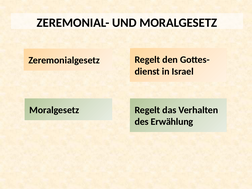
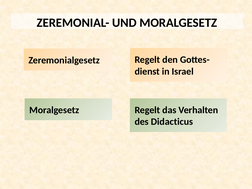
Erwählung: Erwählung -> Didacticus
